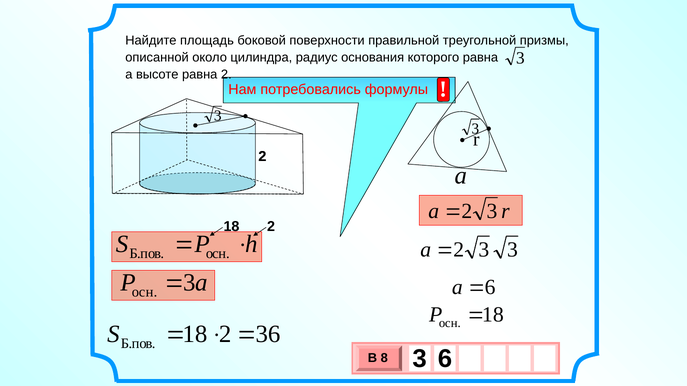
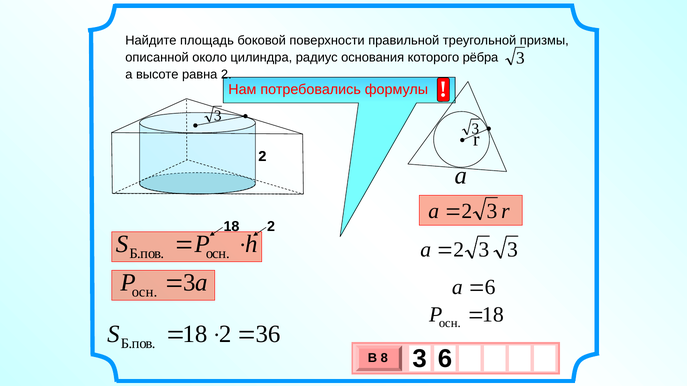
которого равна: равна -> рёбра
